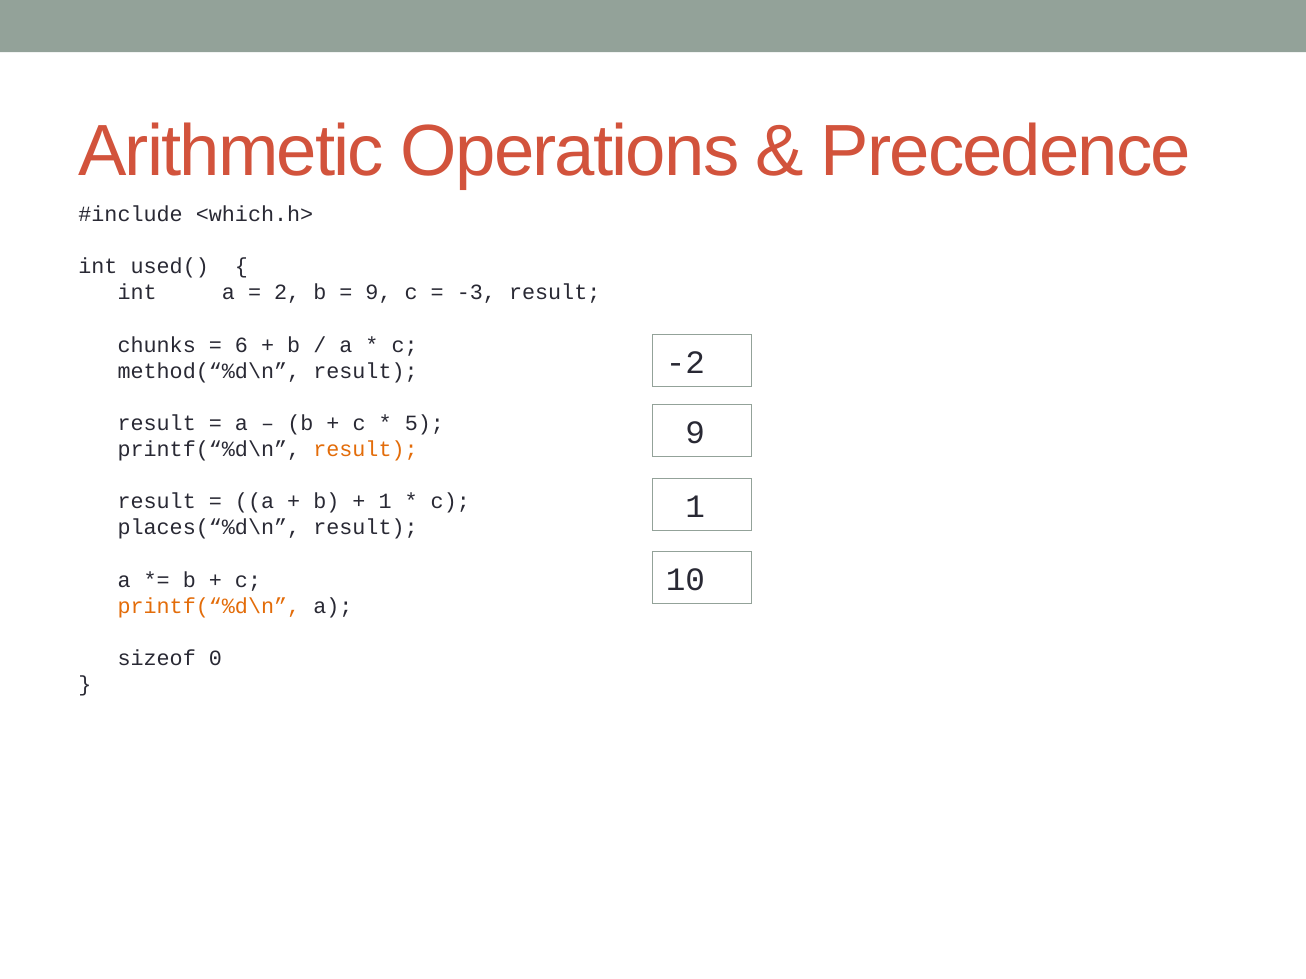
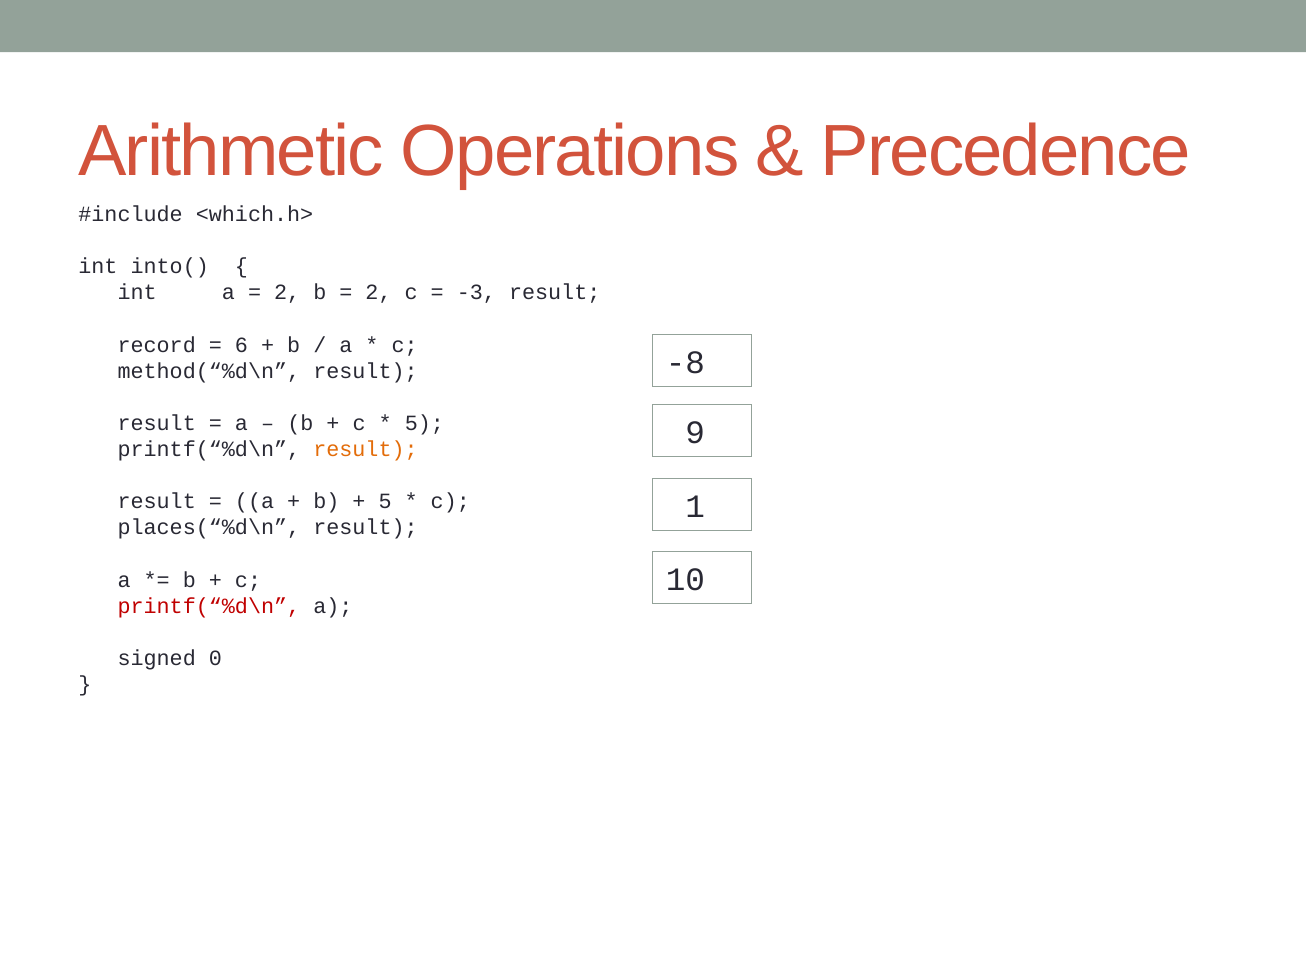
used(: used( -> into(
9 at (379, 293): 9 -> 2
chunks: chunks -> record
-2: -2 -> -8
1 at (385, 502): 1 -> 5
printf(“%d\n at (209, 606) colour: orange -> red
sizeof: sizeof -> signed
